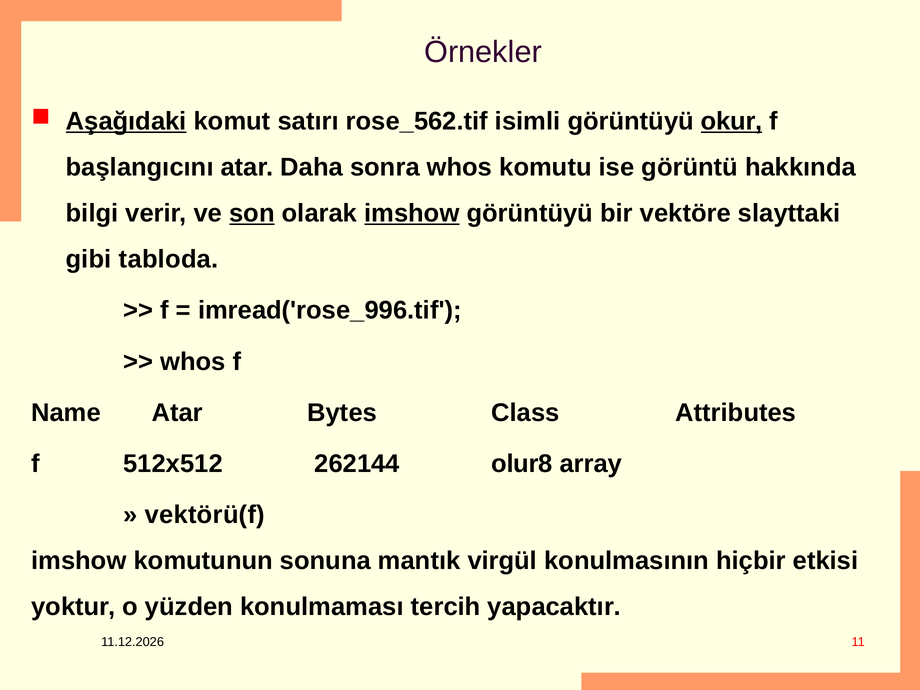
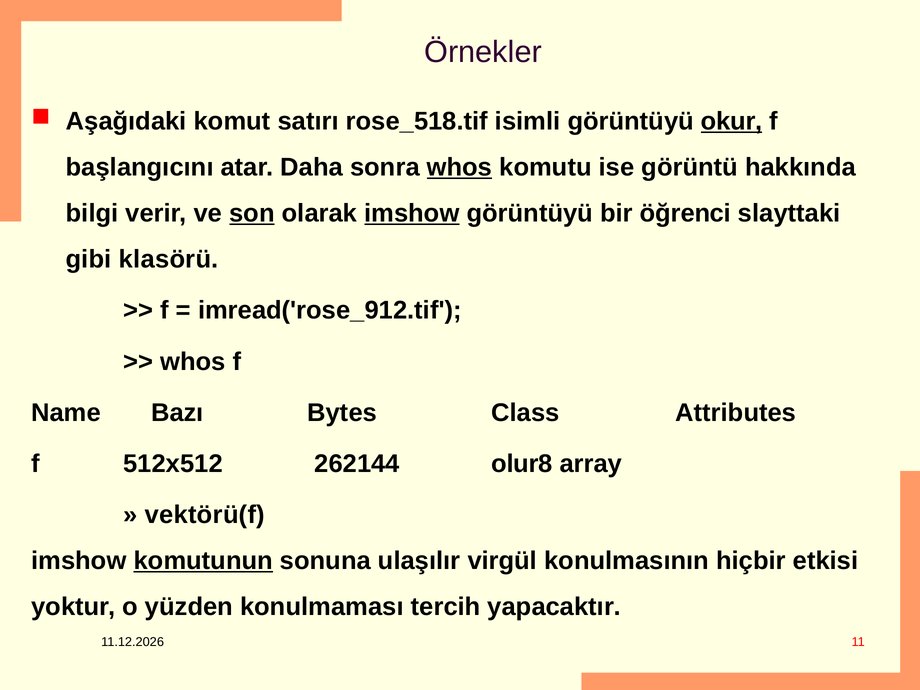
Aşağıdaki underline: present -> none
rose_562.tif: rose_562.tif -> rose_518.tif
whos at (460, 167) underline: none -> present
vektöre: vektöre -> öğrenci
tabloda: tabloda -> klasörü
imread('rose_996.tif: imread('rose_996.tif -> imread('rose_912.tif
Name Atar: Atar -> Bazı
komutunun underline: none -> present
mantık: mantık -> ulaşılır
